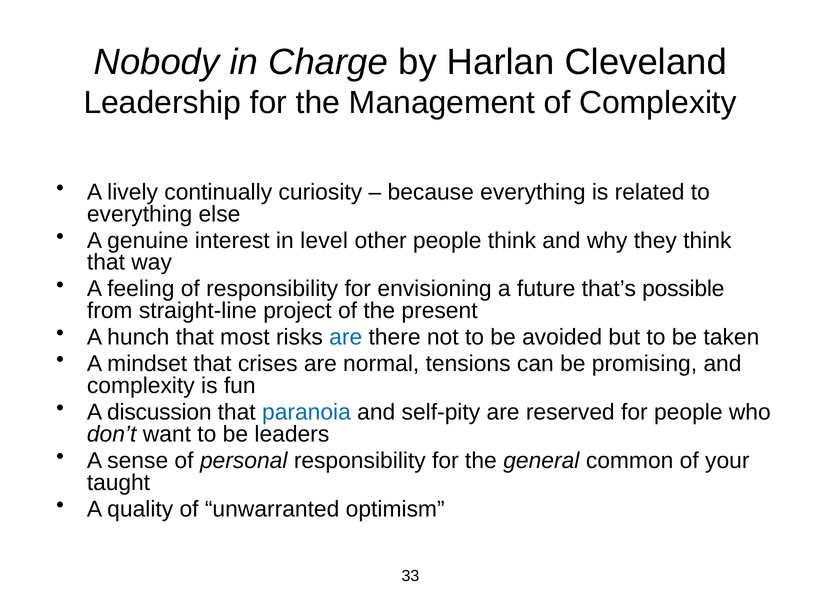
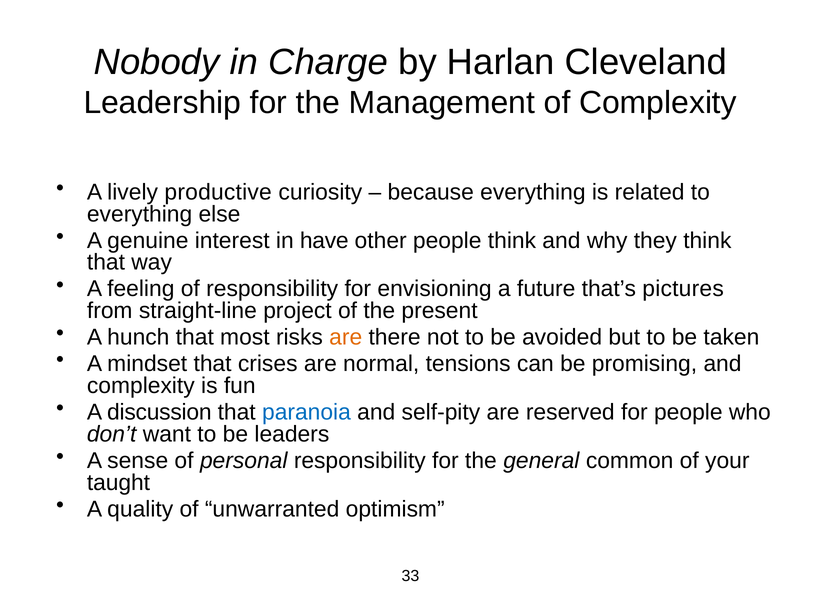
continually: continually -> productive
level: level -> have
possible: possible -> pictures
are at (346, 337) colour: blue -> orange
